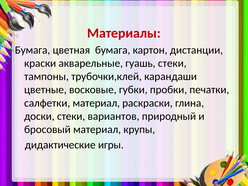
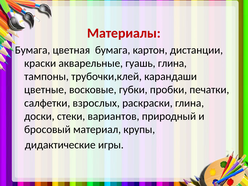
гуашь стеки: стеки -> глина
салфетки материал: материал -> взрослых
